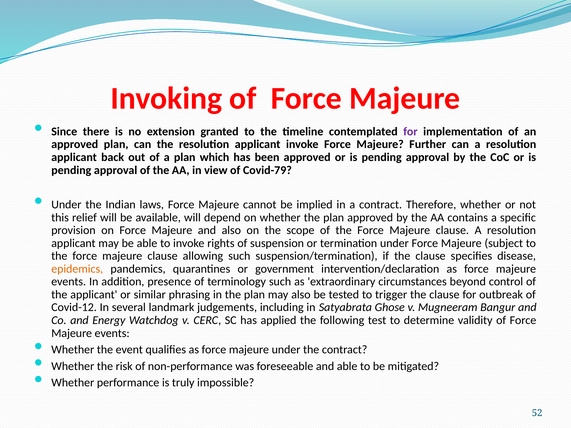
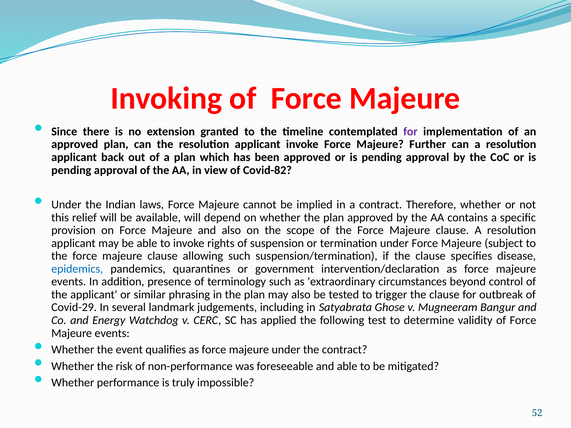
Covid-79: Covid-79 -> Covid-82
epidemics colour: orange -> blue
Covid-12: Covid-12 -> Covid-29
